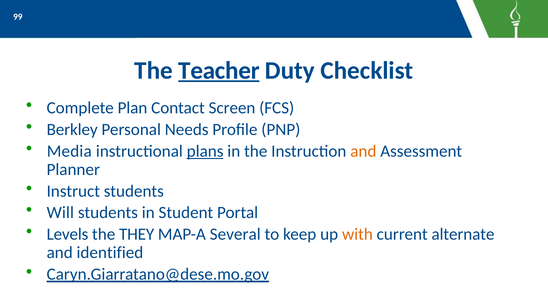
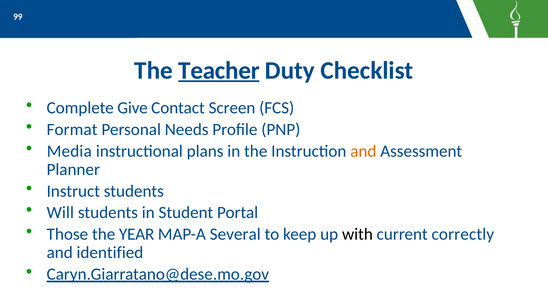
Plan: Plan -> Give
Berkley: Berkley -> Format
plans underline: present -> none
Levels: Levels -> Those
THEY: THEY -> YEAR
with colour: orange -> black
alternate: alternate -> correctly
